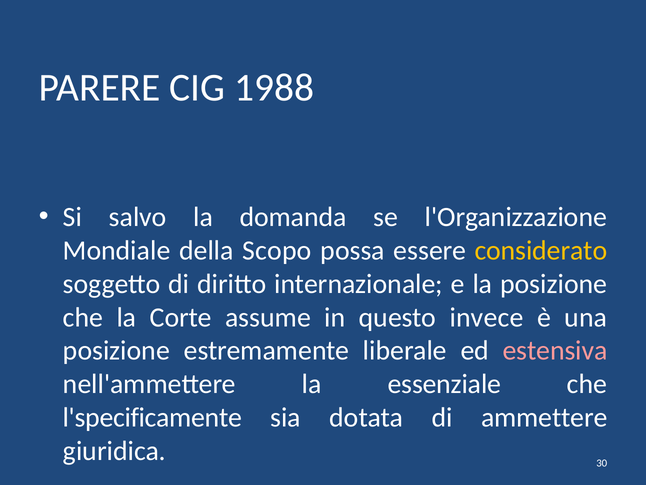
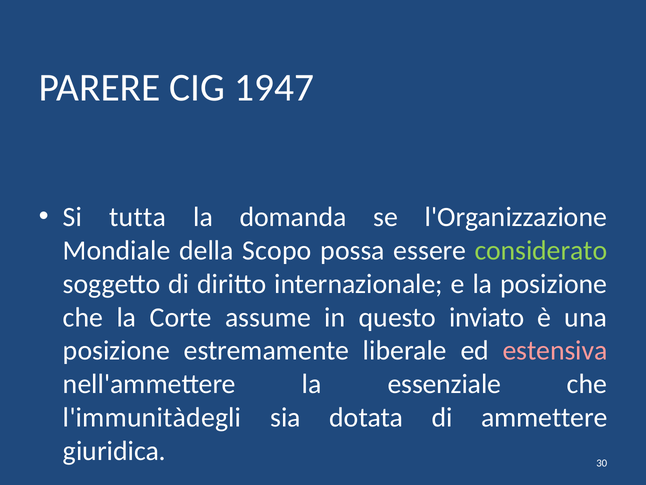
1988: 1988 -> 1947
salvo: salvo -> tutta
considerato colour: yellow -> light green
invece: invece -> inviato
l'specificamente: l'specificamente -> l'immunitàdegli
